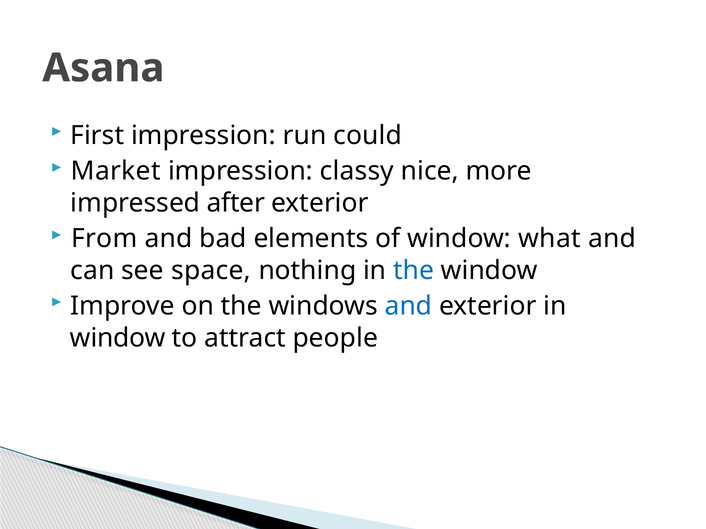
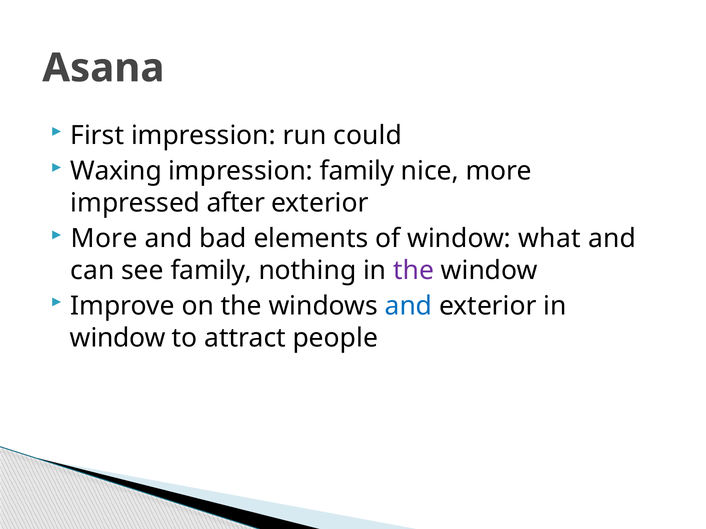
Market: Market -> Waxing
impression classy: classy -> family
From at (104, 239): From -> More
see space: space -> family
the at (414, 271) colour: blue -> purple
